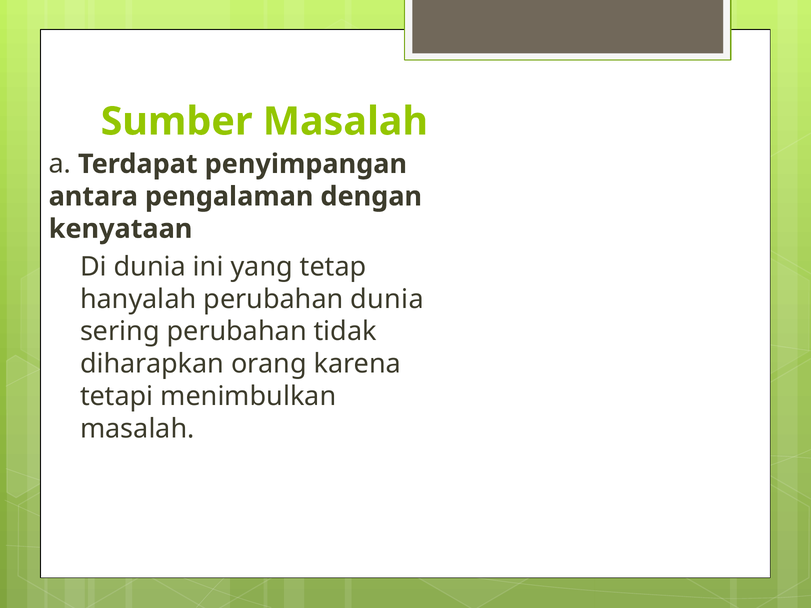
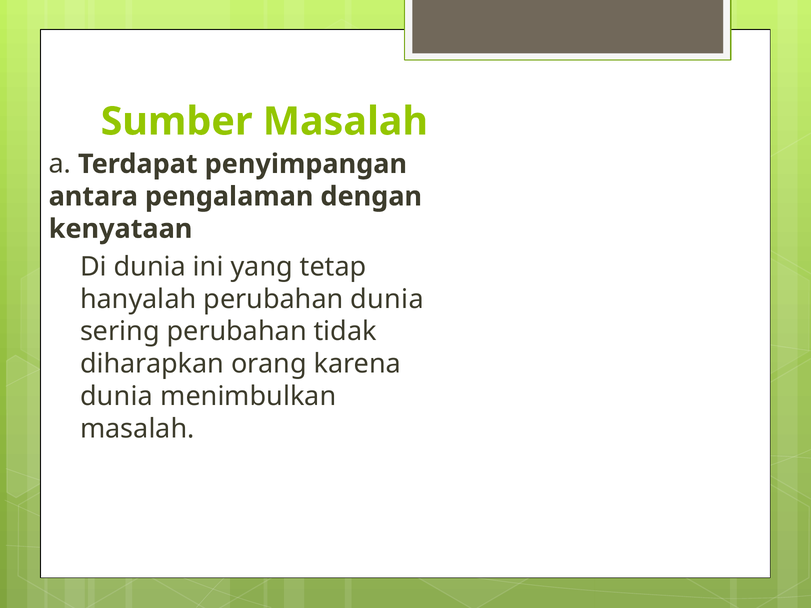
tetapi at (117, 397): tetapi -> dunia
